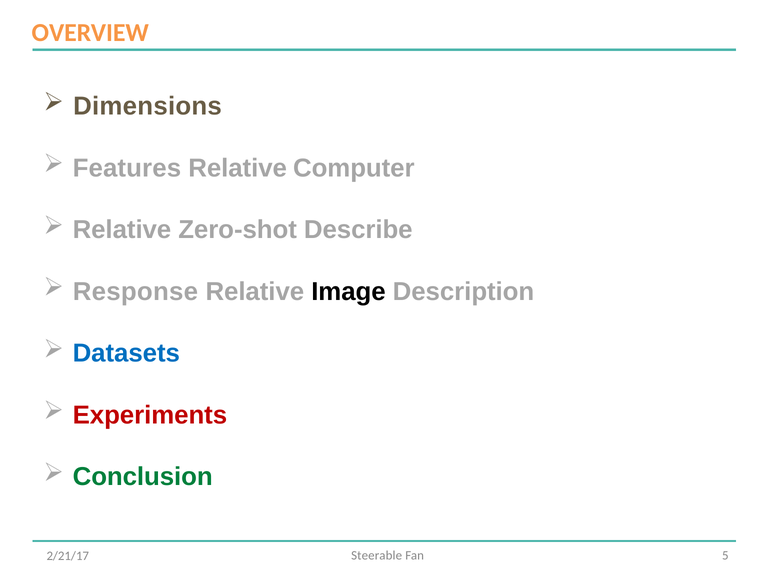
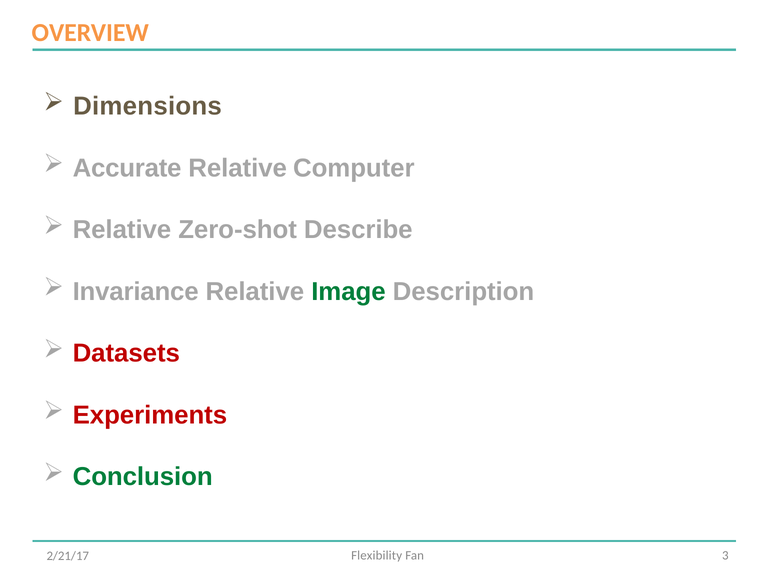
Features: Features -> Accurate
Response: Response -> Invariance
Image colour: black -> green
Datasets colour: blue -> red
Steerable: Steerable -> Flexibility
5: 5 -> 3
